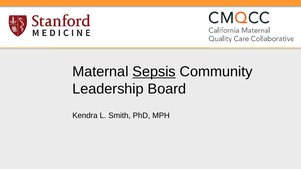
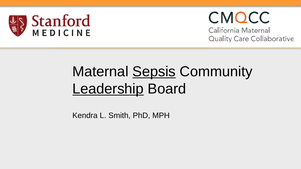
Leadership underline: none -> present
